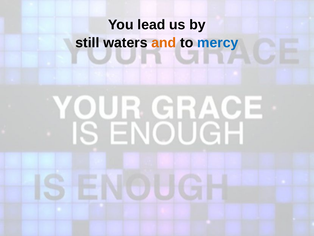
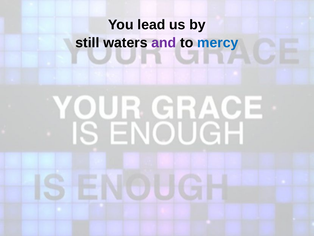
and colour: orange -> purple
